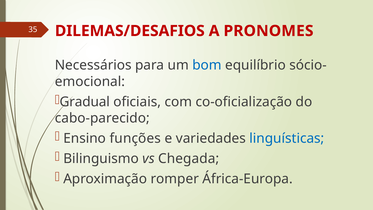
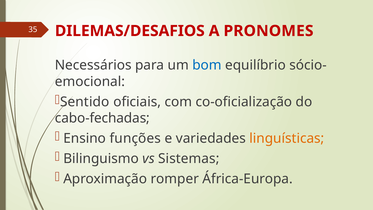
Gradual: Gradual -> Sentido
cabo-parecido: cabo-parecido -> cabo-fechadas
linguísticas colour: blue -> orange
Chegada: Chegada -> Sistemas
